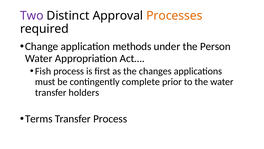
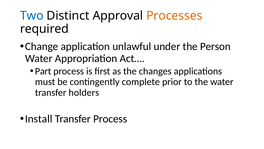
Two colour: purple -> blue
methods: methods -> unlawful
Fish: Fish -> Part
Terms: Terms -> Install
